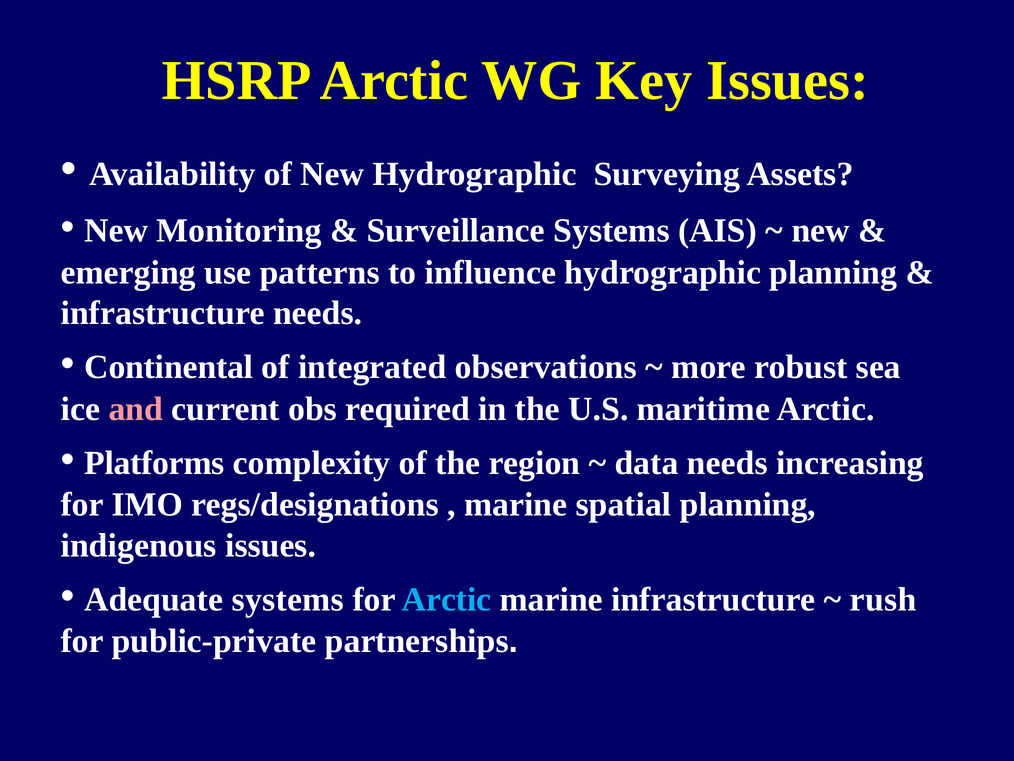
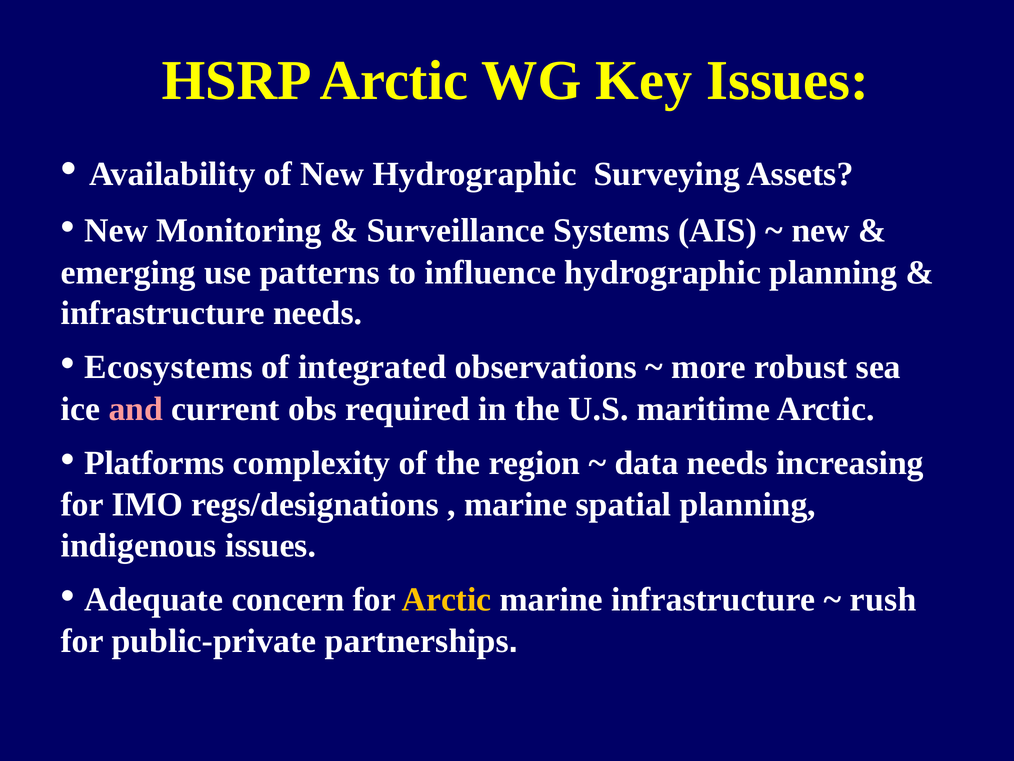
Continental: Continental -> Ecosystems
Adequate systems: systems -> concern
Arctic at (447, 599) colour: light blue -> yellow
